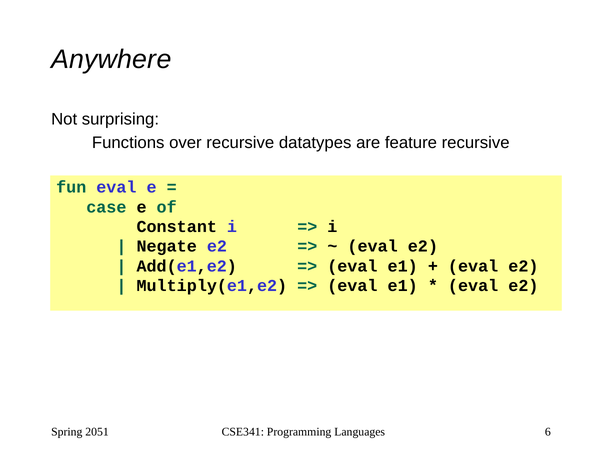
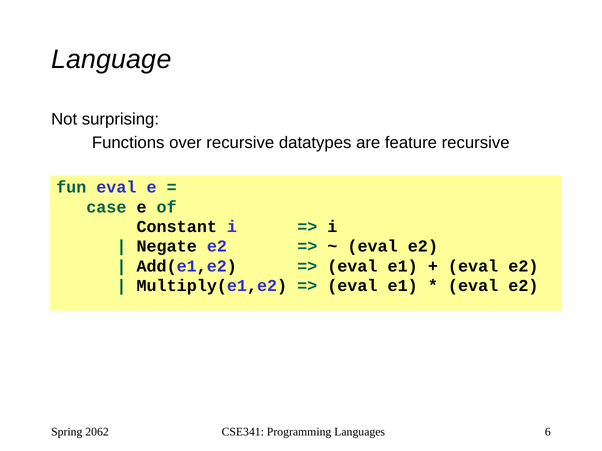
Anywhere: Anywhere -> Language
2051: 2051 -> 2062
